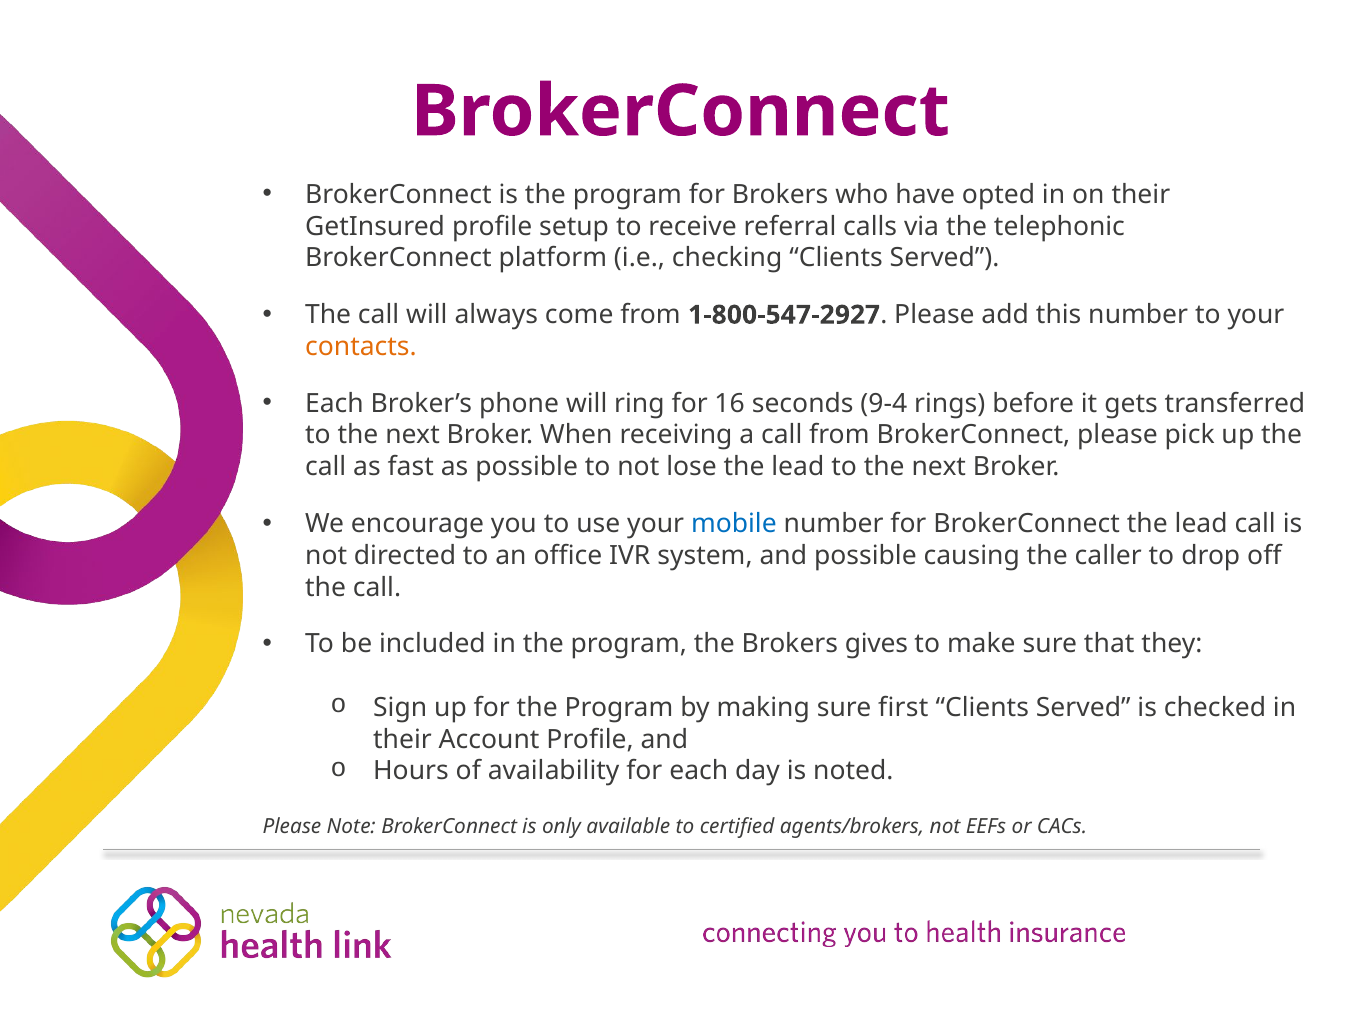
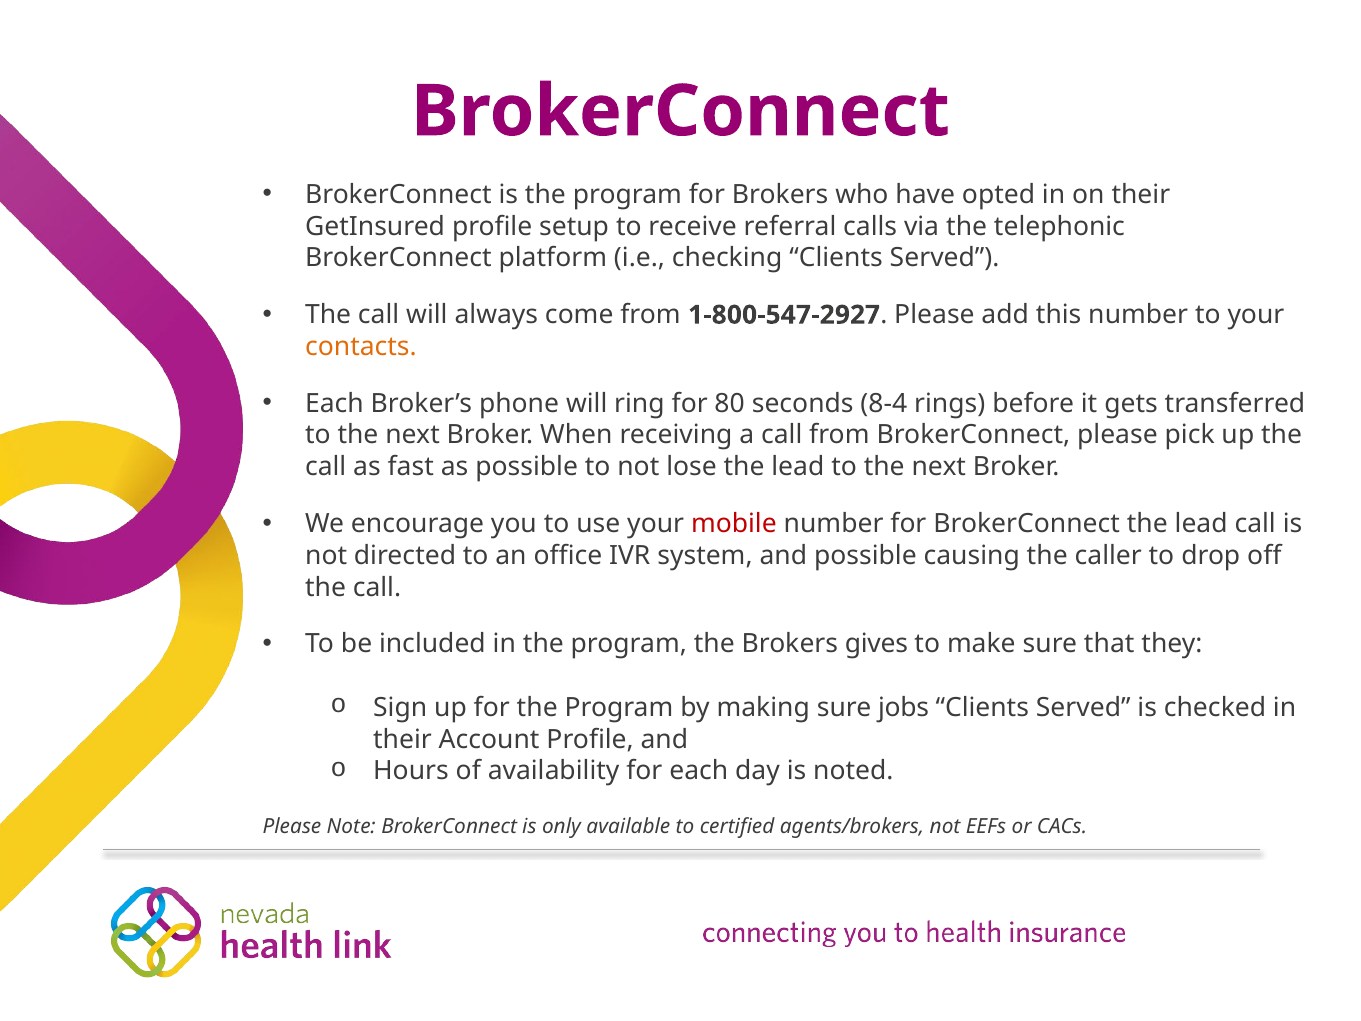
16: 16 -> 80
9-4: 9-4 -> 8-4
mobile colour: blue -> red
first: first -> jobs
